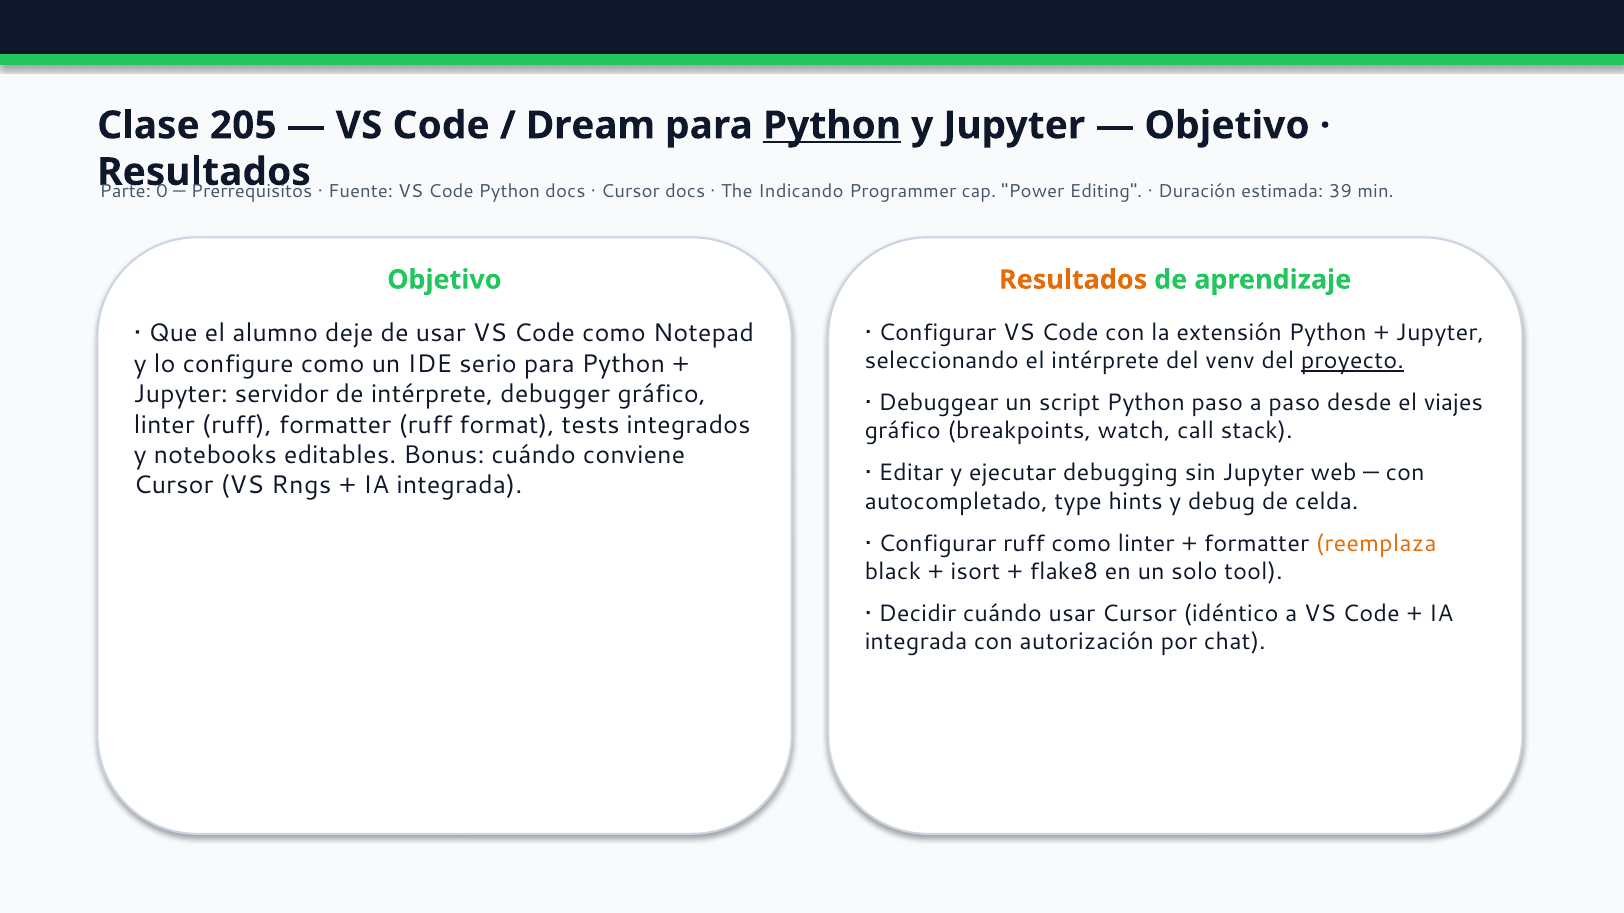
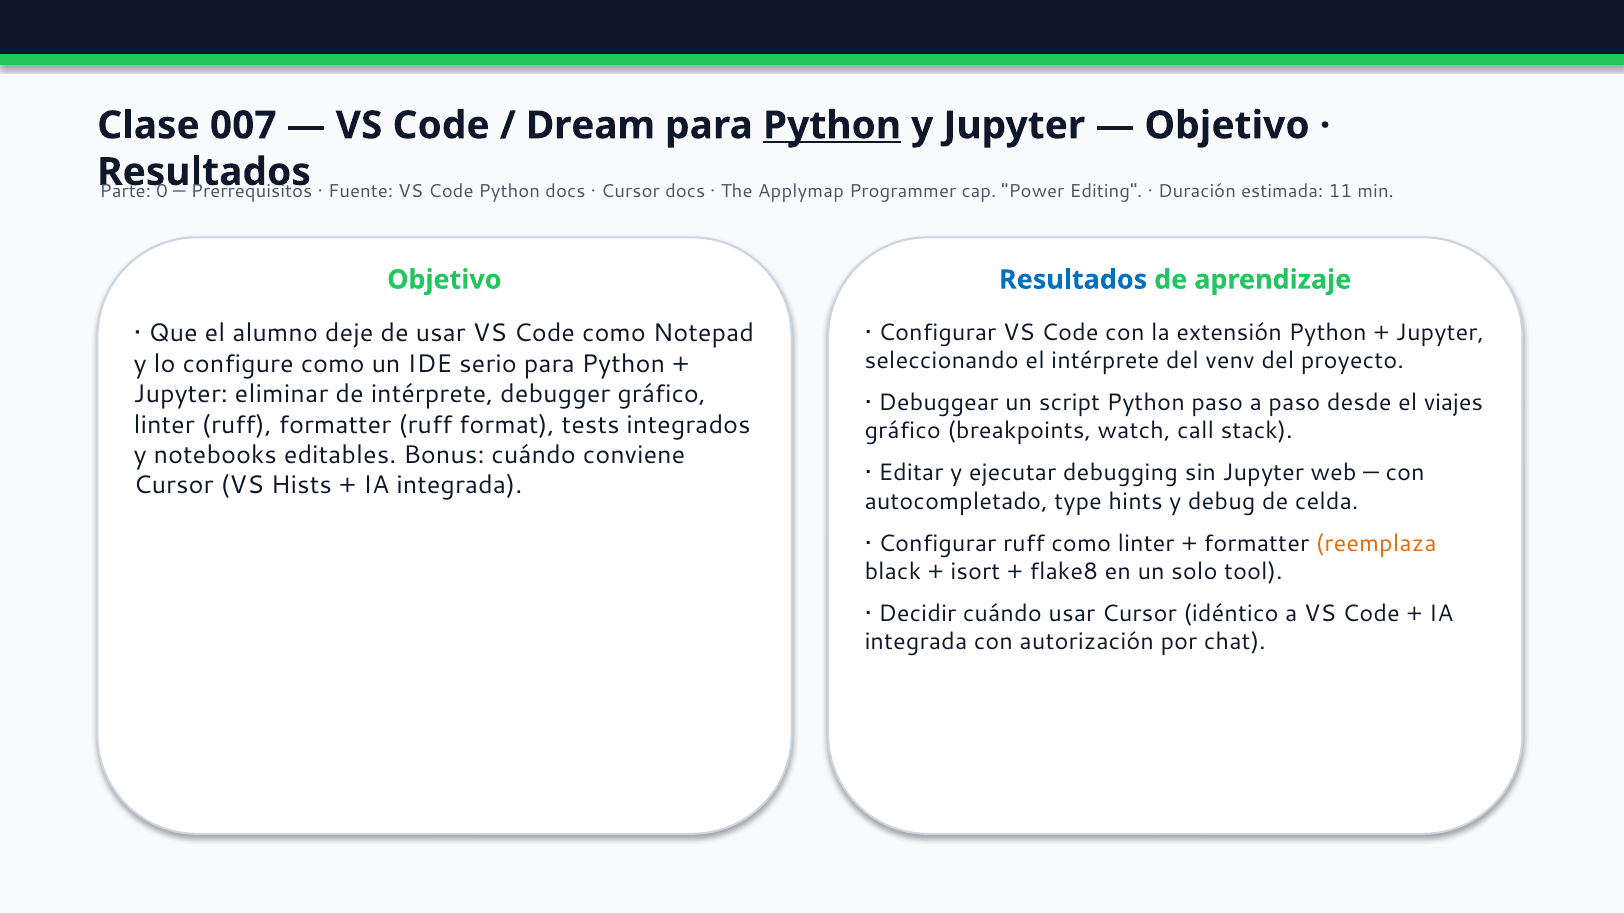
205: 205 -> 007
Indicando: Indicando -> Applymap
39: 39 -> 11
Resultados at (1073, 280) colour: orange -> blue
proyecto underline: present -> none
servidor: servidor -> eliminar
Rngs: Rngs -> Hists
